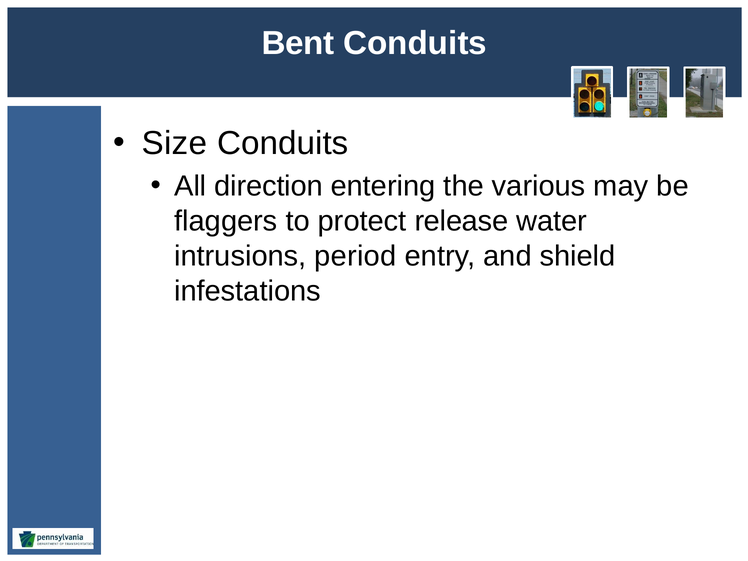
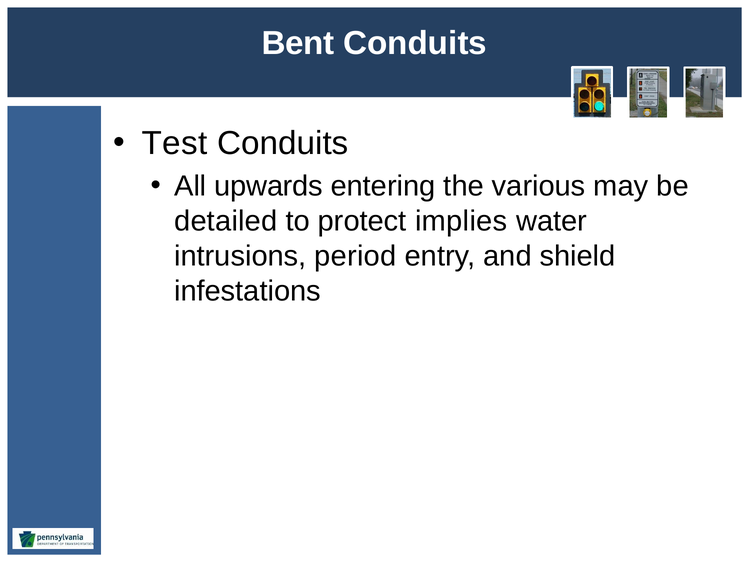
Size: Size -> Test
direction: direction -> upwards
flaggers: flaggers -> detailed
release: release -> implies
